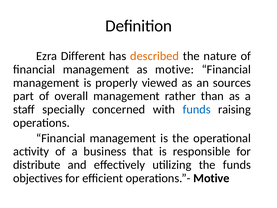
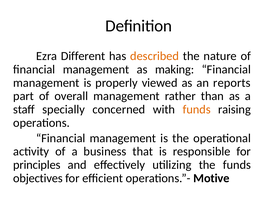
as motive: motive -> making
sources: sources -> reports
funds at (197, 109) colour: blue -> orange
distribute: distribute -> principles
